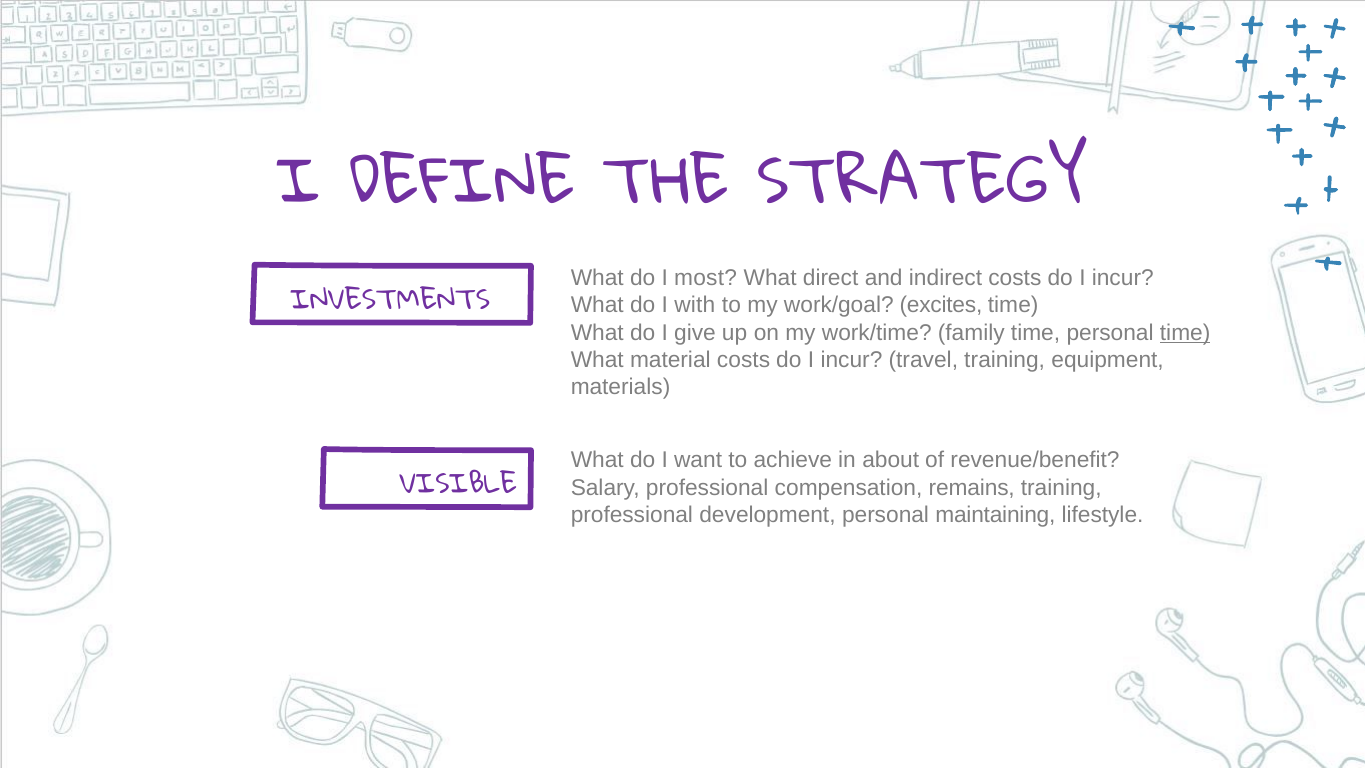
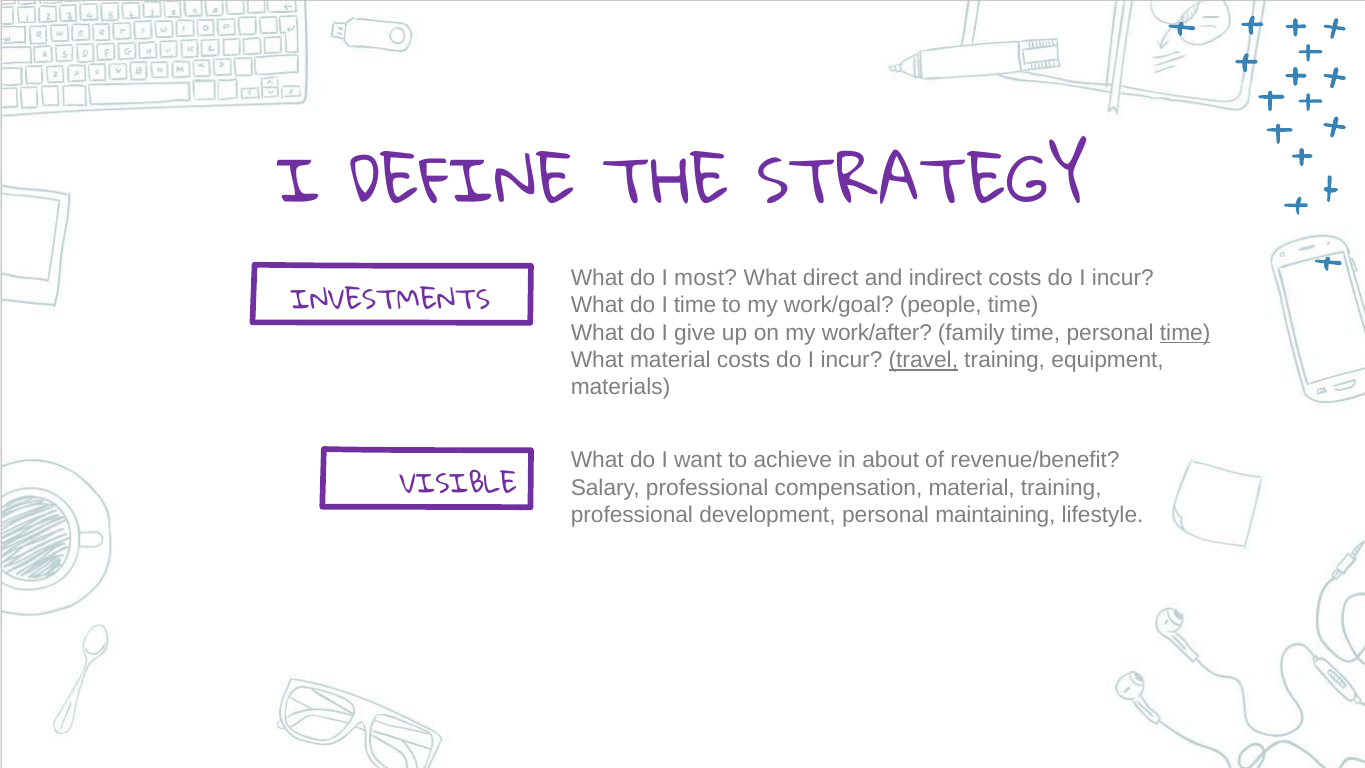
I with: with -> time
excites: excites -> people
work/time: work/time -> work/after
travel underline: none -> present
compensation remains: remains -> material
